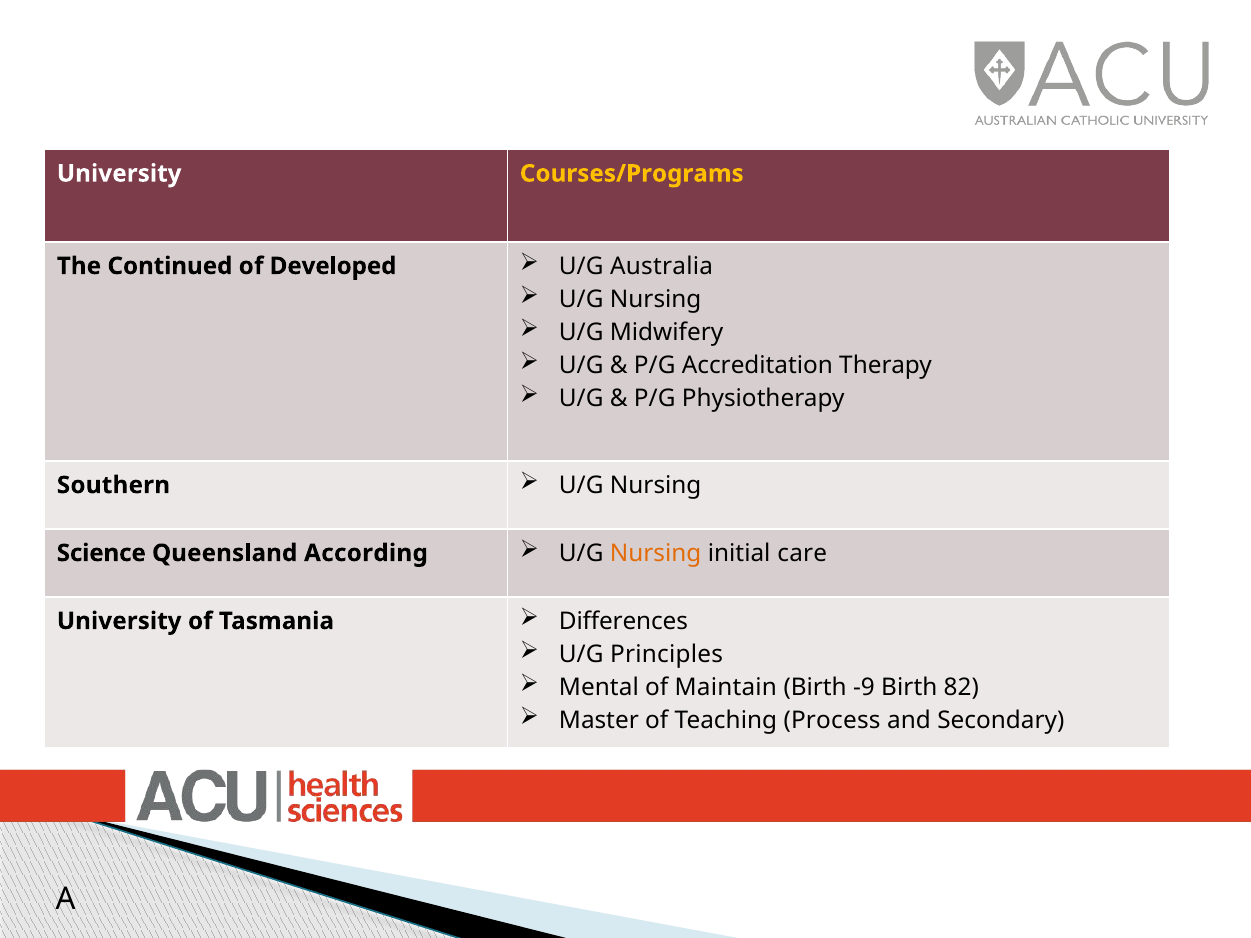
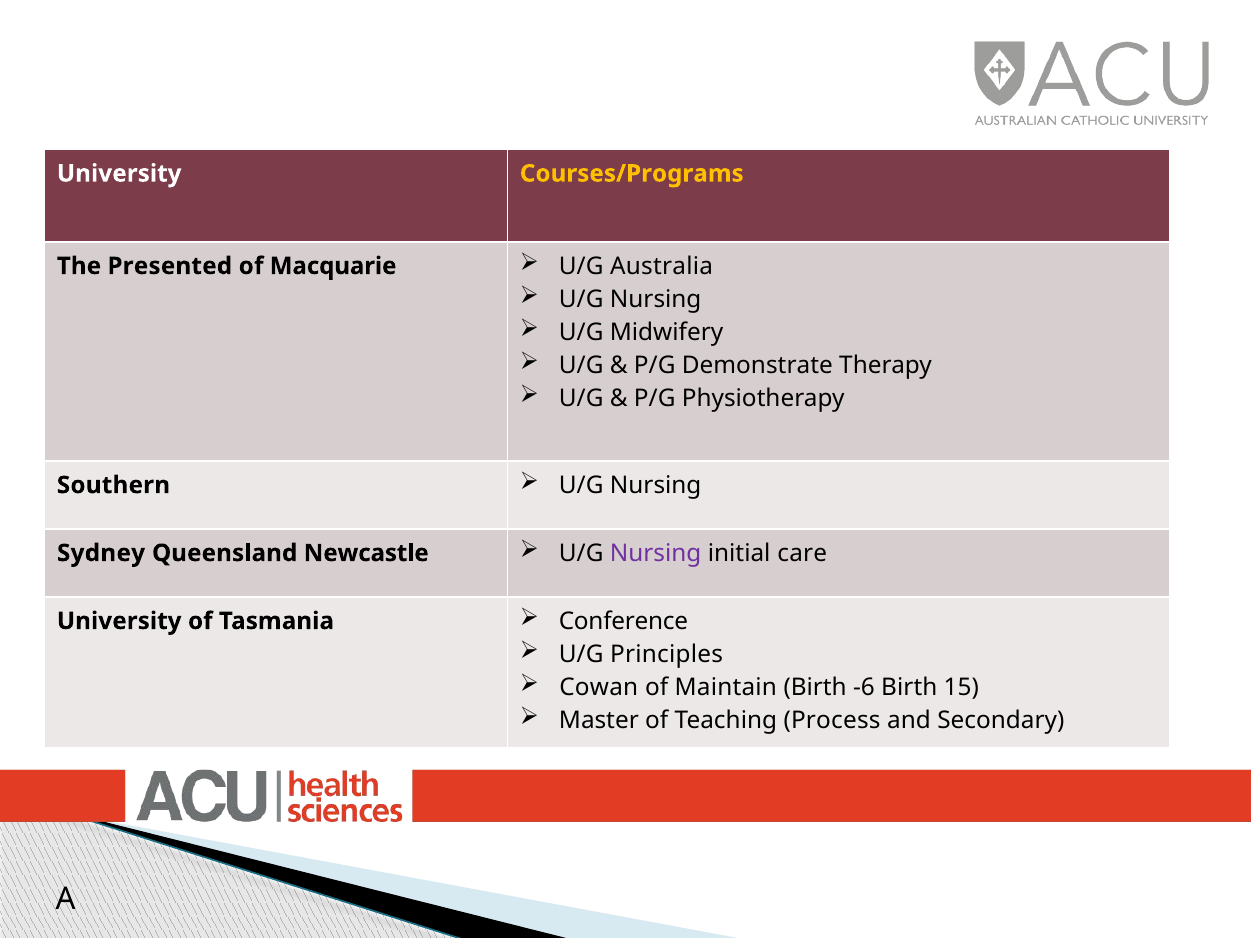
Continued: Continued -> Presented
Developed: Developed -> Macquarie
Accreditation: Accreditation -> Demonstrate
Science: Science -> Sydney
According: According -> Newcastle
Nursing at (656, 553) colour: orange -> purple
Differences: Differences -> Conference
Mental: Mental -> Cowan
-9: -9 -> -6
82: 82 -> 15
